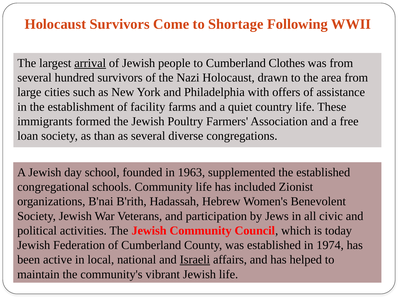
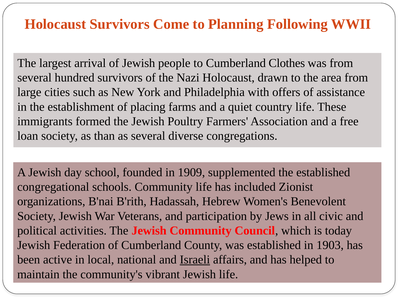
Shortage: Shortage -> Planning
arrival underline: present -> none
facility: facility -> placing
1963: 1963 -> 1909
1974: 1974 -> 1903
